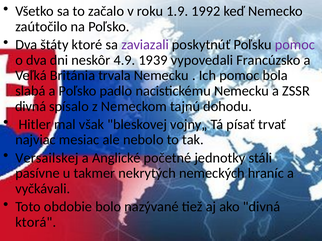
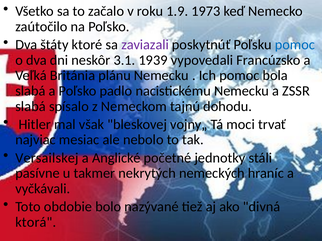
1992: 1992 -> 1973
pomoc at (295, 45) colour: purple -> blue
4.9: 4.9 -> 3.1
trvala: trvala -> plánu
divná at (31, 107): divná -> slabá
písať: písať -> moci
